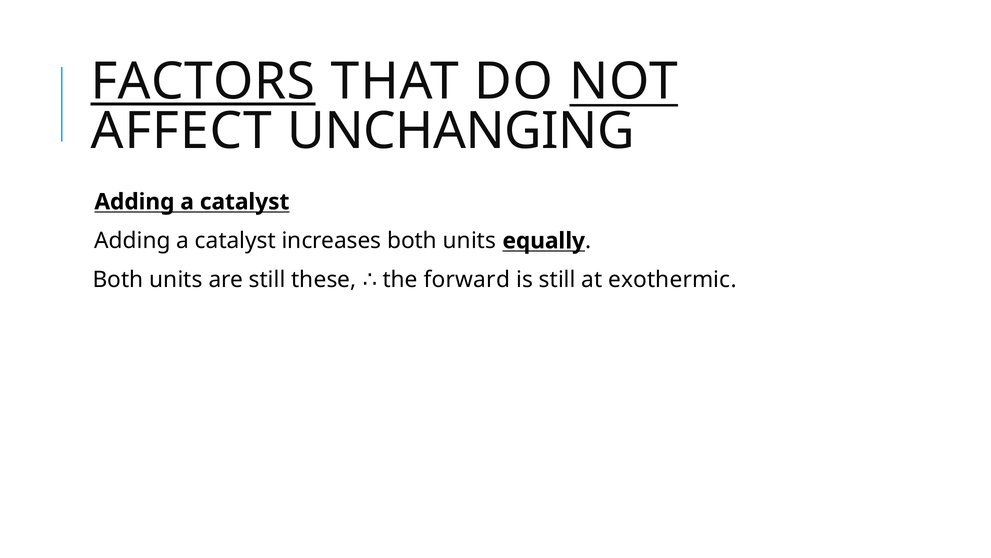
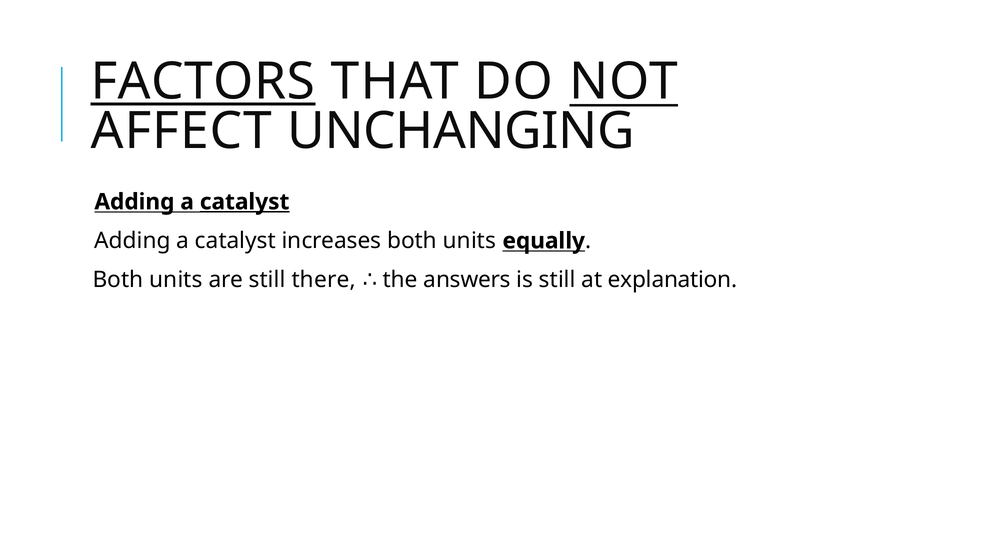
catalyst at (245, 202) underline: none -> present
these: these -> there
forward: forward -> answers
exothermic: exothermic -> explanation
